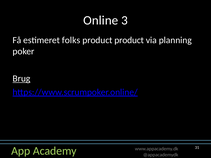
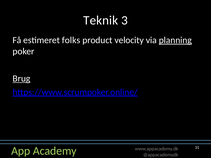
Online: Online -> Teknik
product product: product -> velocity
planning underline: none -> present
